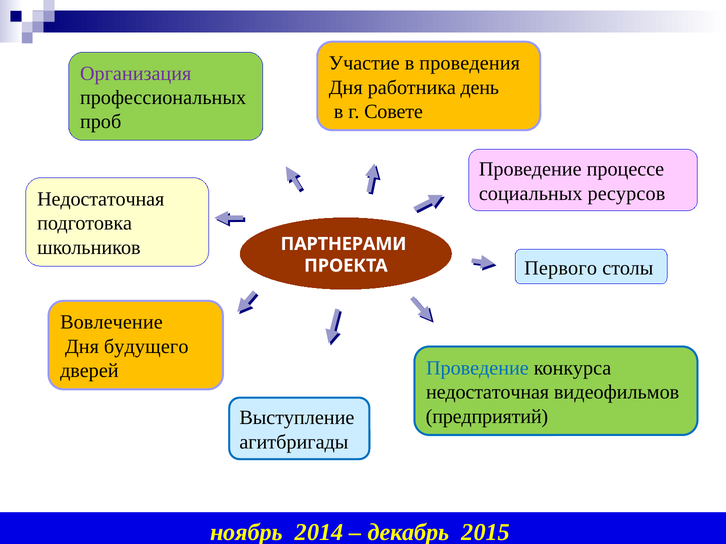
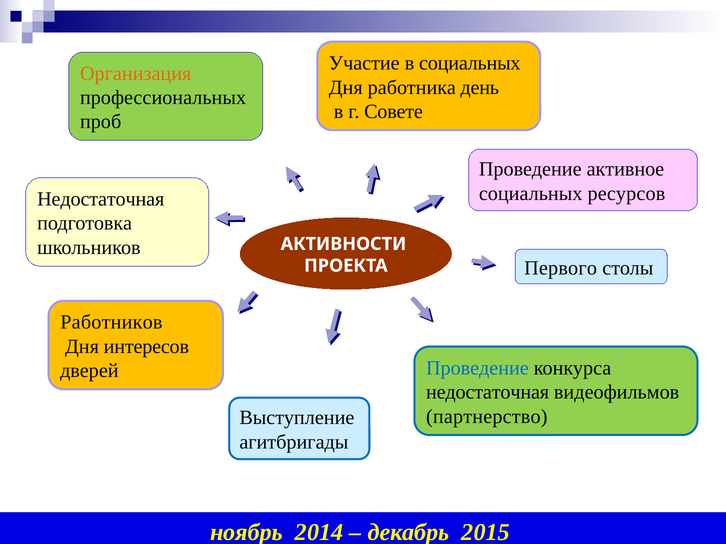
в проведения: проведения -> социальных
Организация colour: purple -> orange
процессе: процессе -> активное
ПАРТНЕРАМИ: ПАРТНЕРАМИ -> АКТИВНОСТИ
Вовлечение: Вовлечение -> Работников
будущего: будущего -> интересов
предприятий: предприятий -> партнерство
